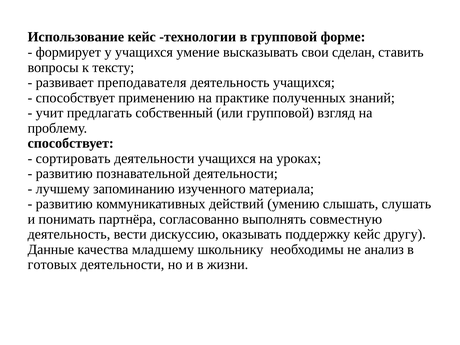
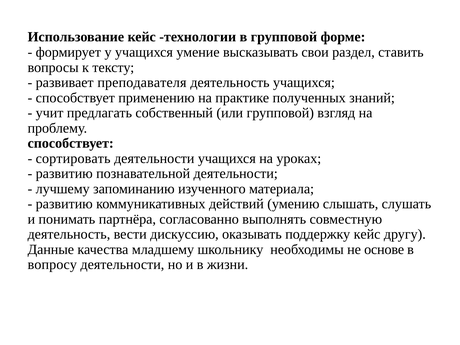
сделан: сделан -> раздел
анализ: анализ -> основе
готовых: готовых -> вопросу
